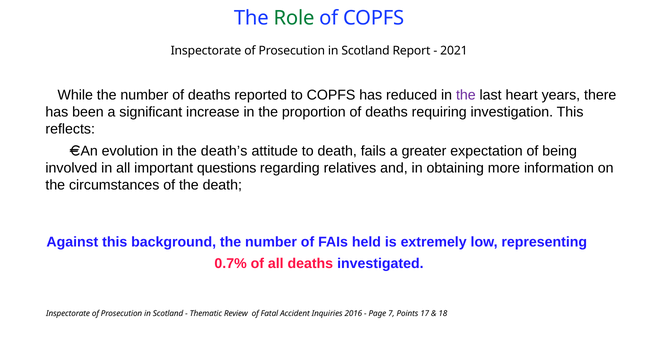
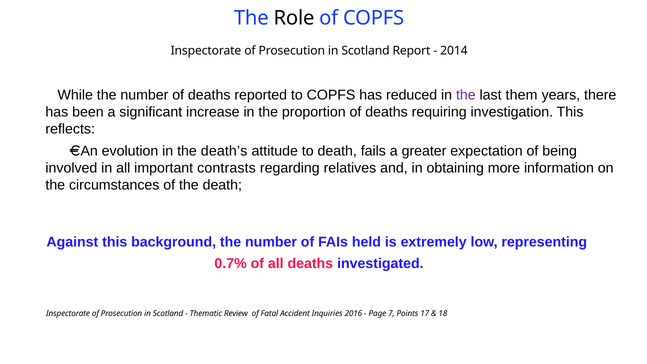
Role colour: green -> black
2021: 2021 -> 2014
heart: heart -> them
questions: questions -> contrasts
